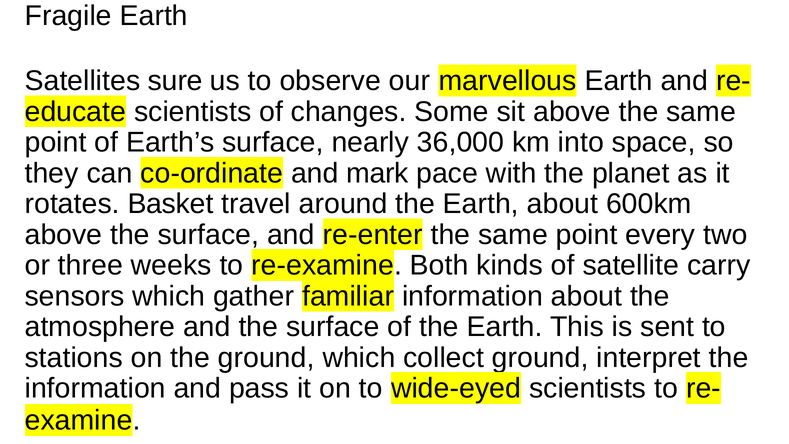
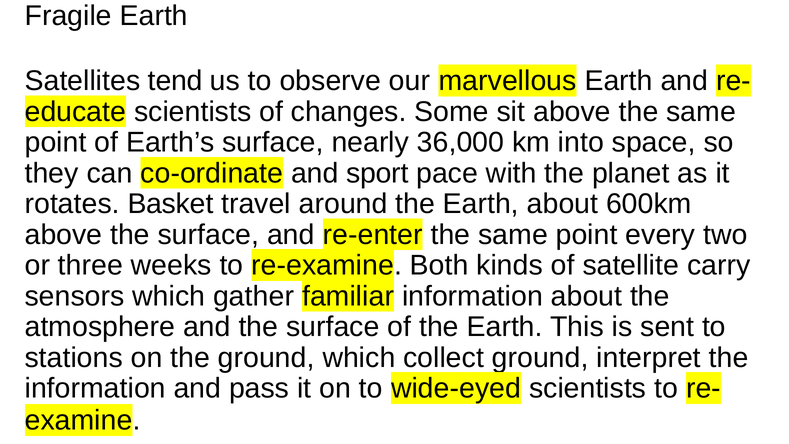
sure: sure -> tend
mark: mark -> sport
